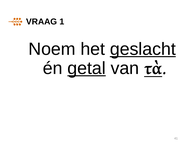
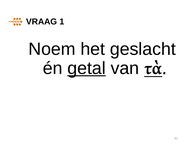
geslacht underline: present -> none
